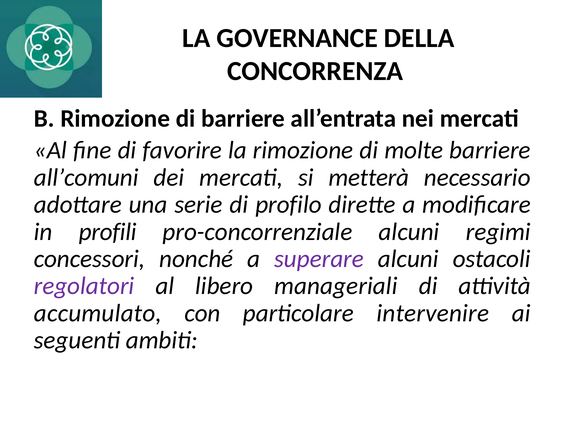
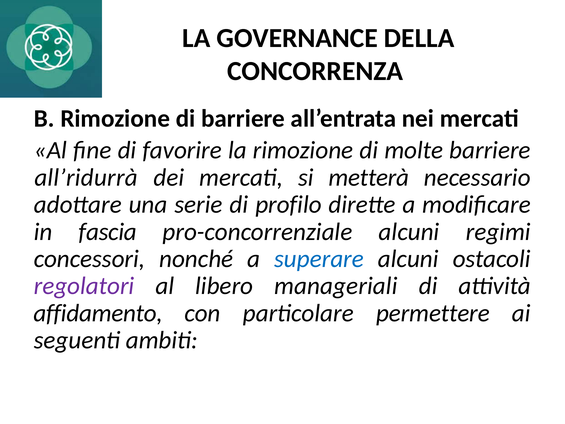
all’comuni: all’comuni -> all’ridurrà
profili: profili -> fascia
superare colour: purple -> blue
accumulato: accumulato -> affidamento
intervenire: intervenire -> permettere
